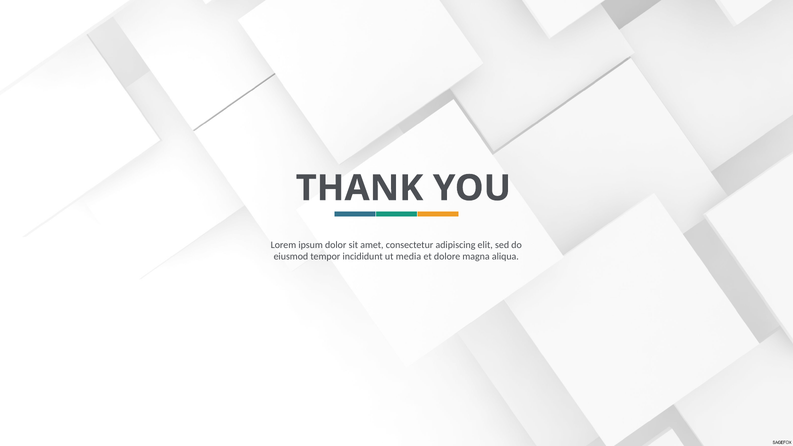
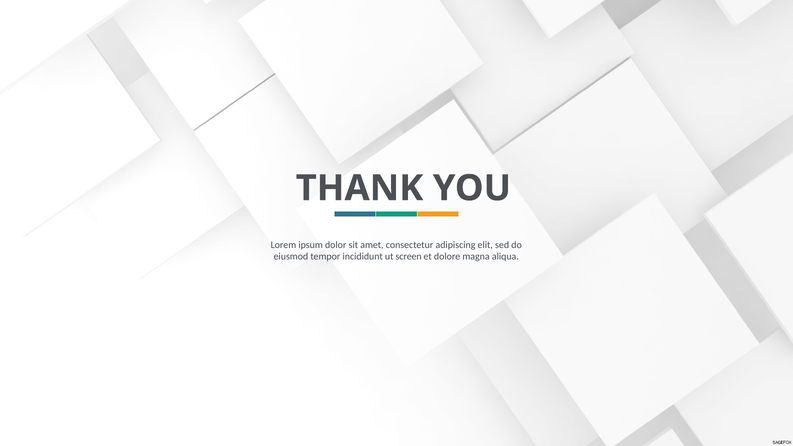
media: media -> screen
